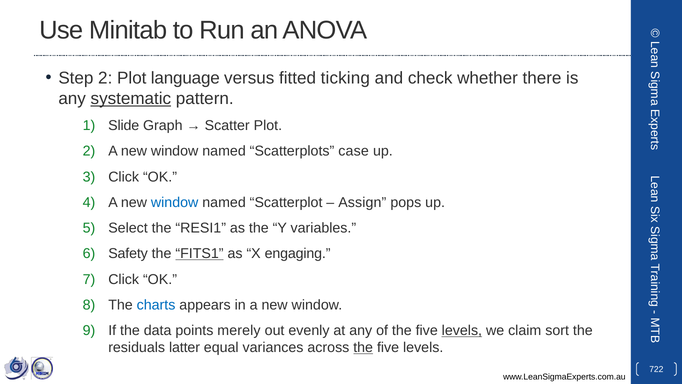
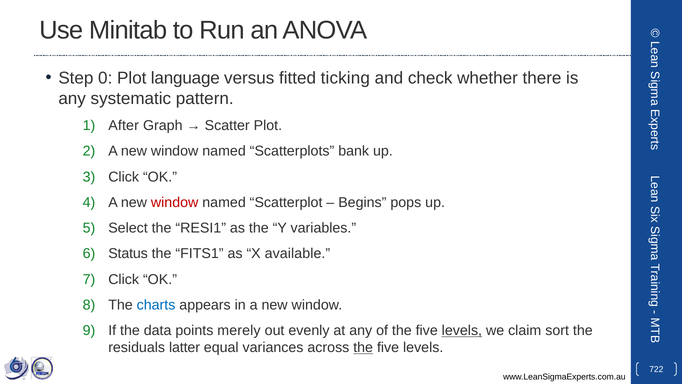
Step 2: 2 -> 0
systematic underline: present -> none
Slide: Slide -> After
case: case -> bank
window at (175, 202) colour: blue -> red
Assign: Assign -> Begins
Safety: Safety -> Status
FITS1 underline: present -> none
engaging: engaging -> available
